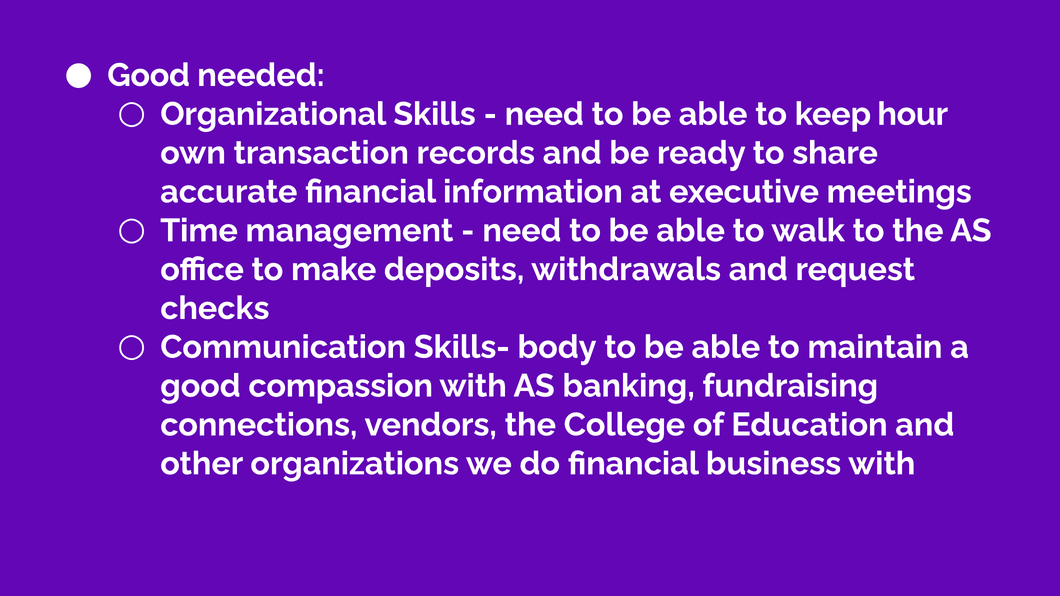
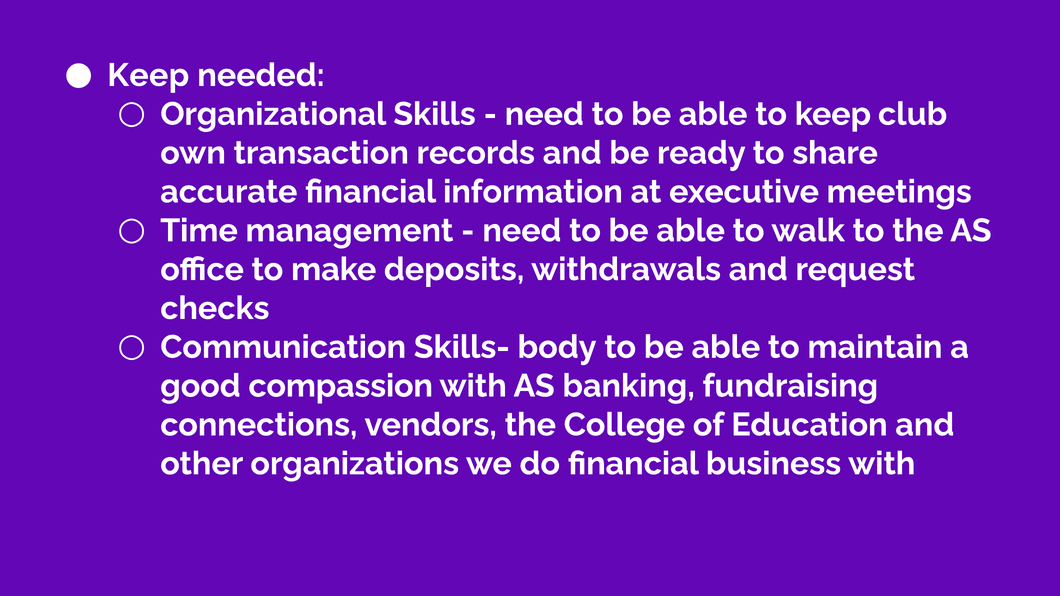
Good at (149, 75): Good -> Keep
hour: hour -> club
